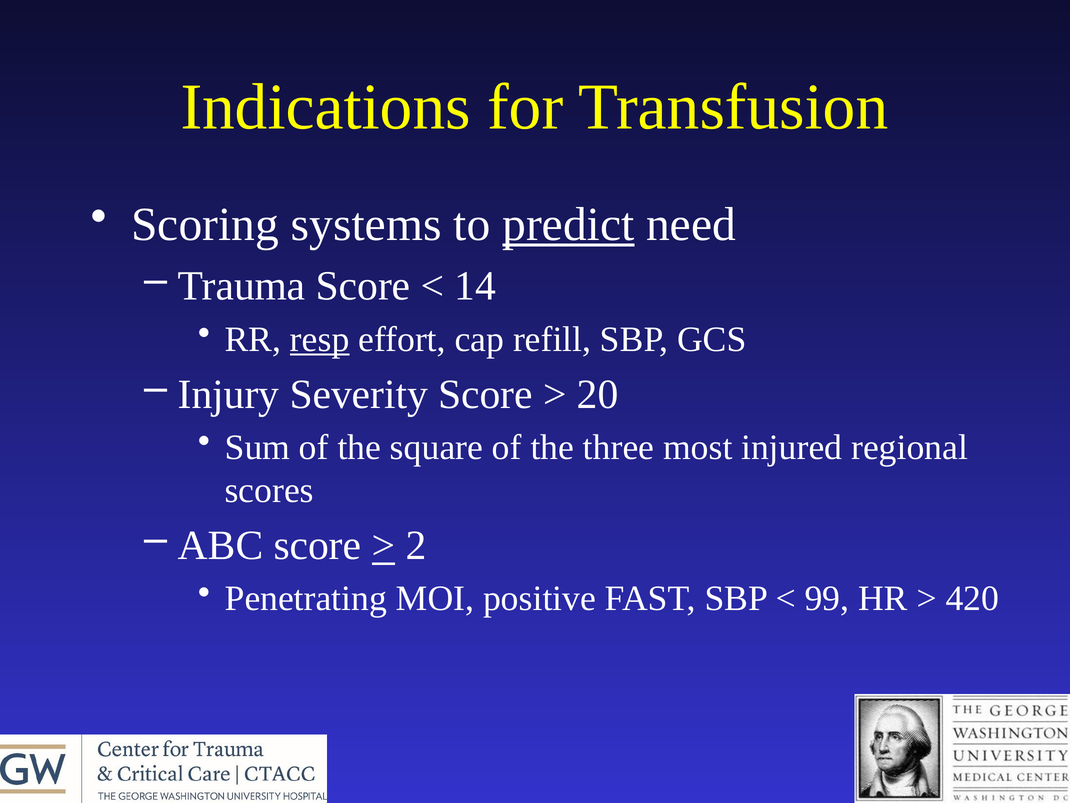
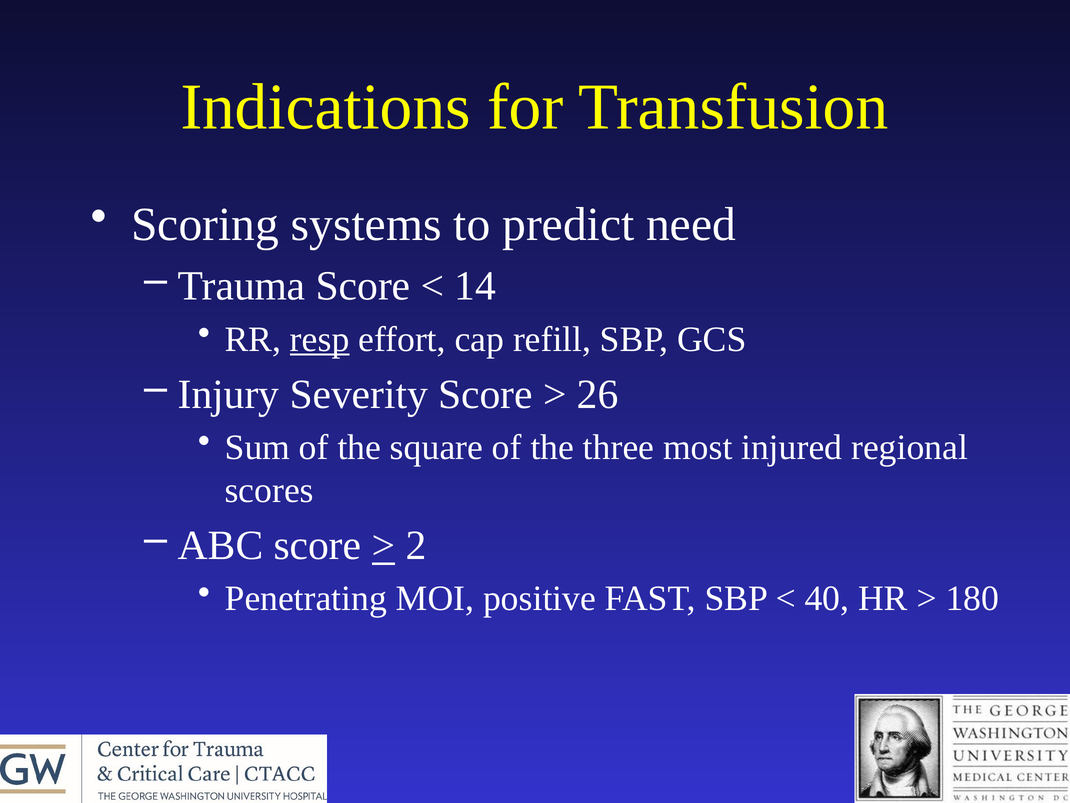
predict underline: present -> none
20: 20 -> 26
99: 99 -> 40
420: 420 -> 180
